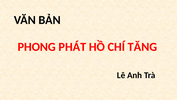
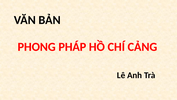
PHÁT: PHÁT -> PHÁP
TĂNG: TĂNG -> CẢNG
